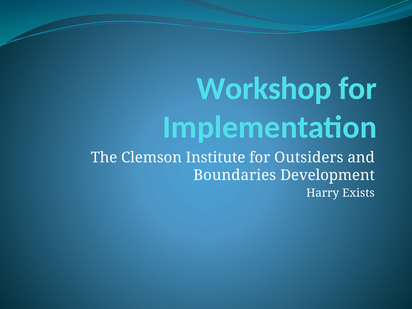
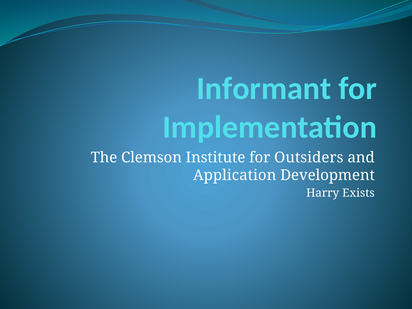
Workshop: Workshop -> Informant
Boundaries: Boundaries -> Application
